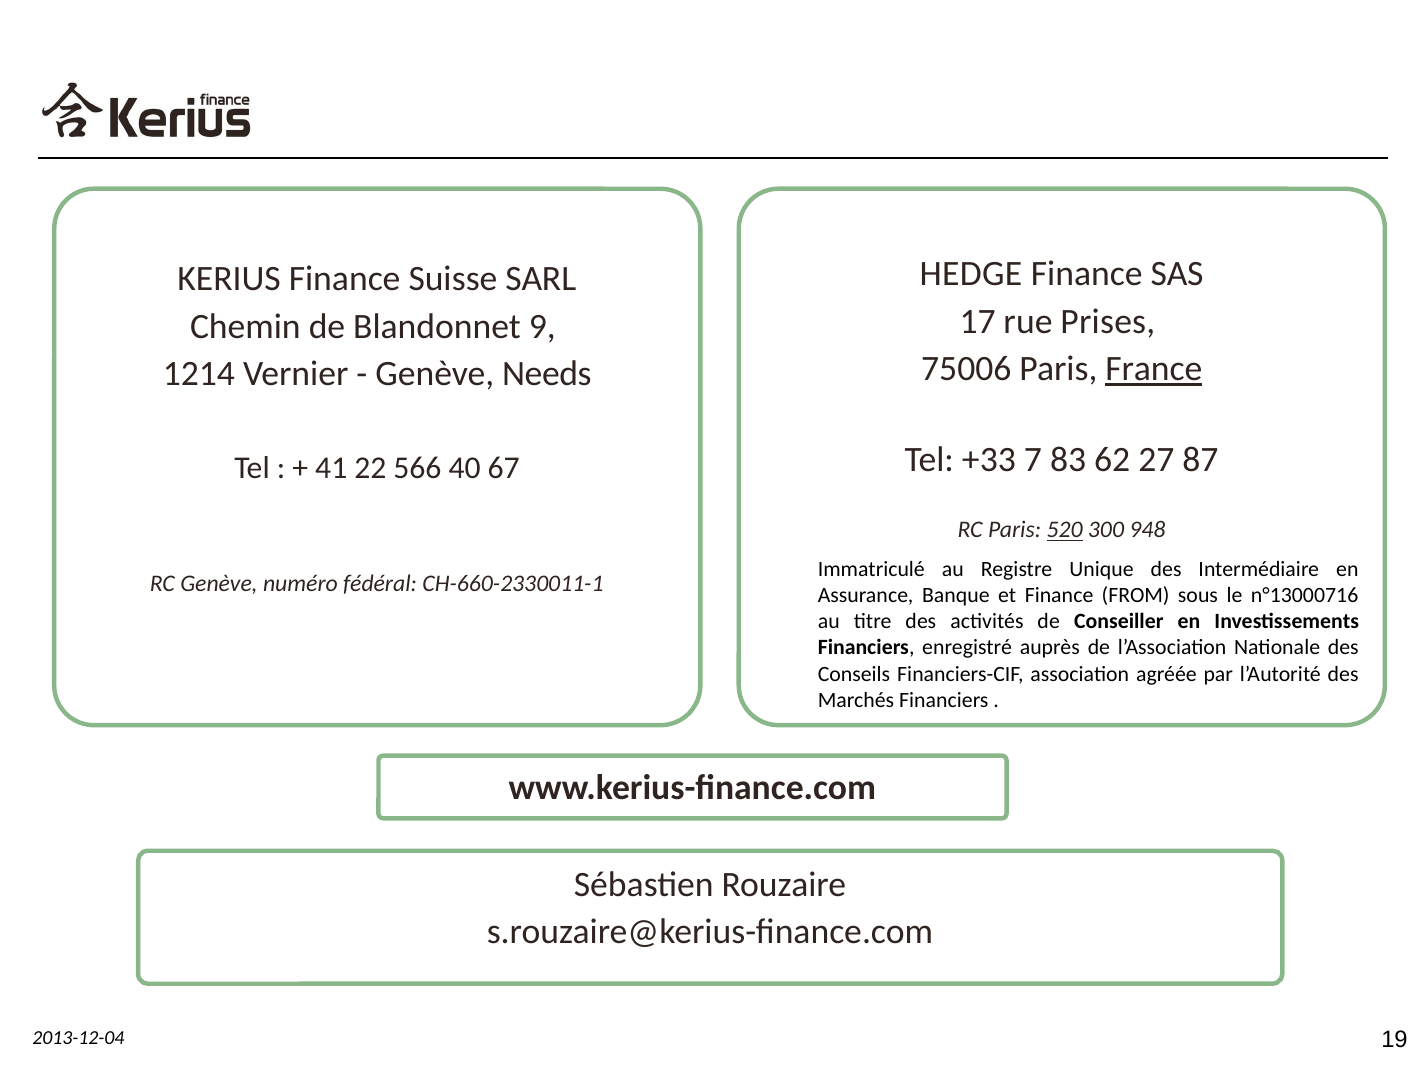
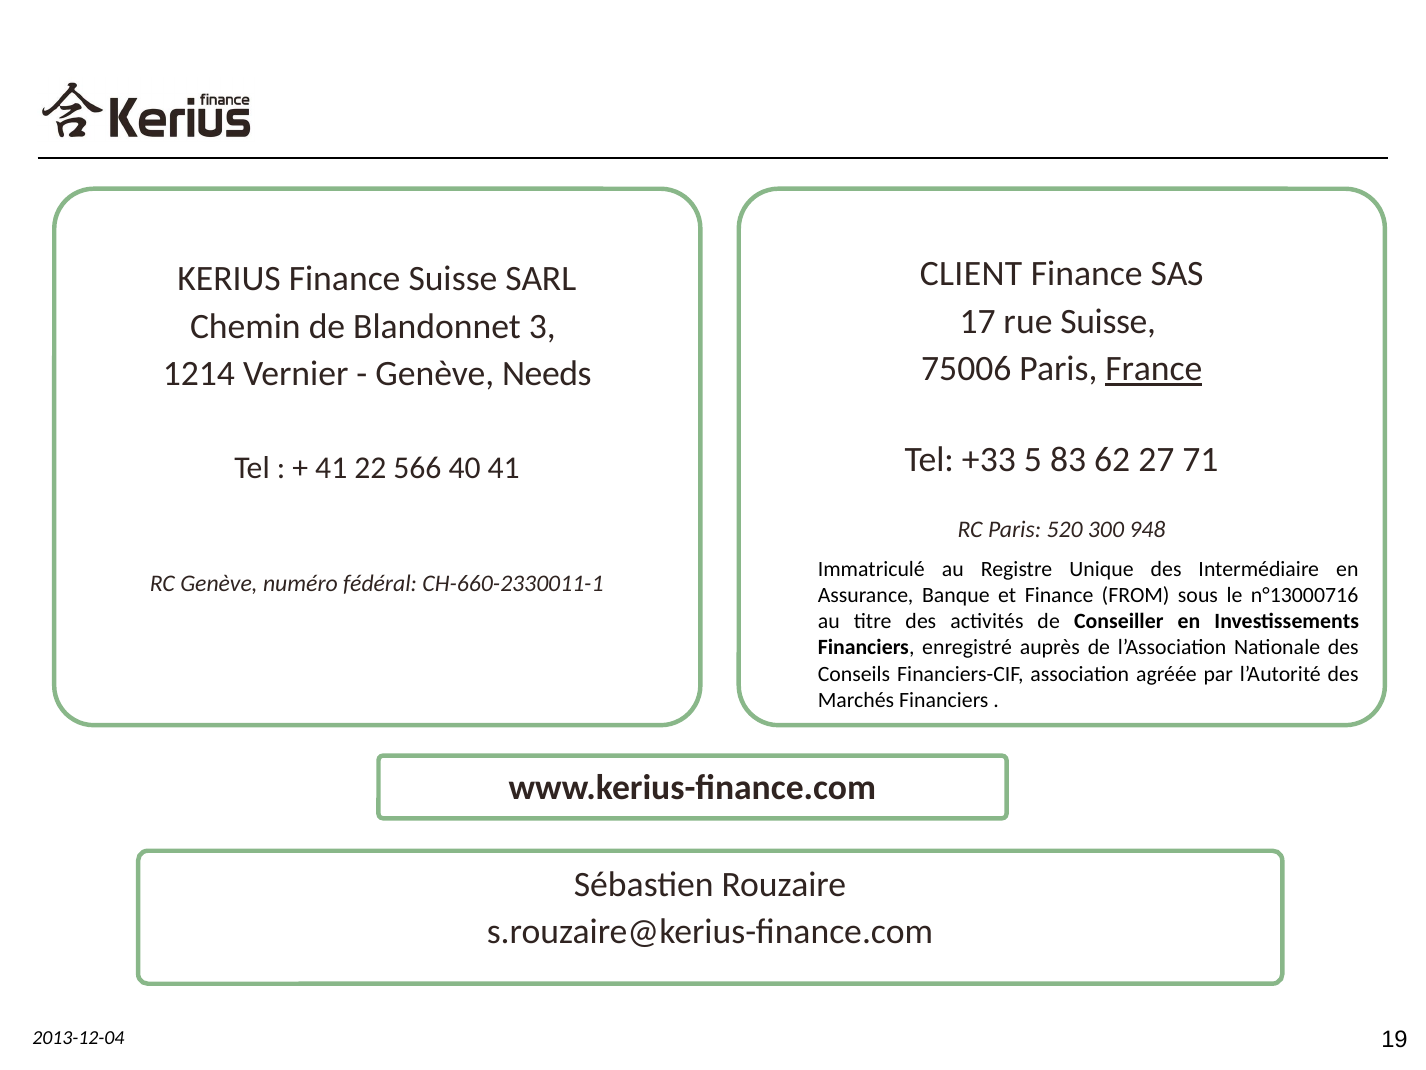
HEDGE: HEDGE -> CLIENT
rue Prises: Prises -> Suisse
9: 9 -> 3
7: 7 -> 5
87: 87 -> 71
40 67: 67 -> 41
520 underline: present -> none
